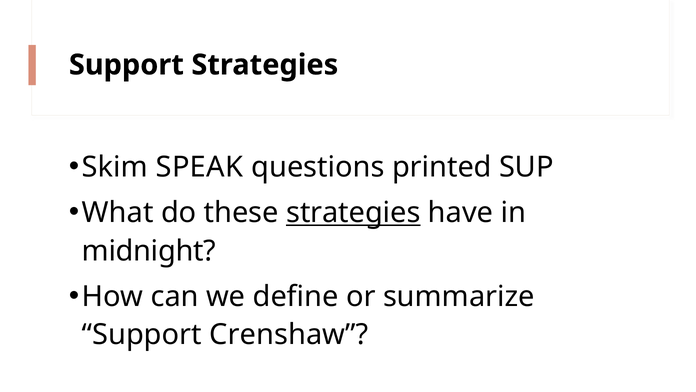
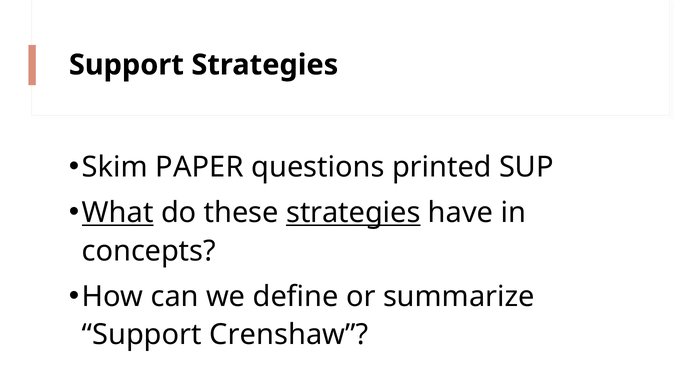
SPEAK: SPEAK -> PAPER
What underline: none -> present
midnight: midnight -> concepts
